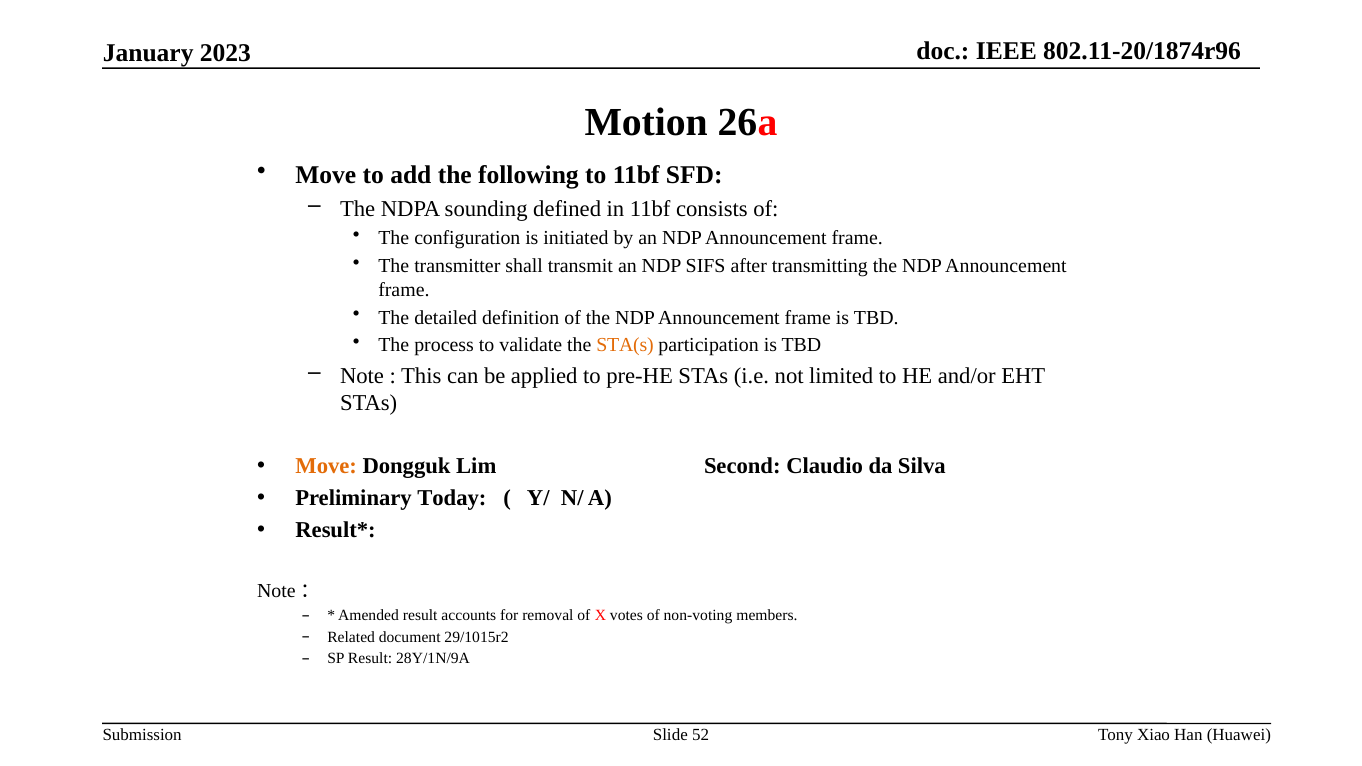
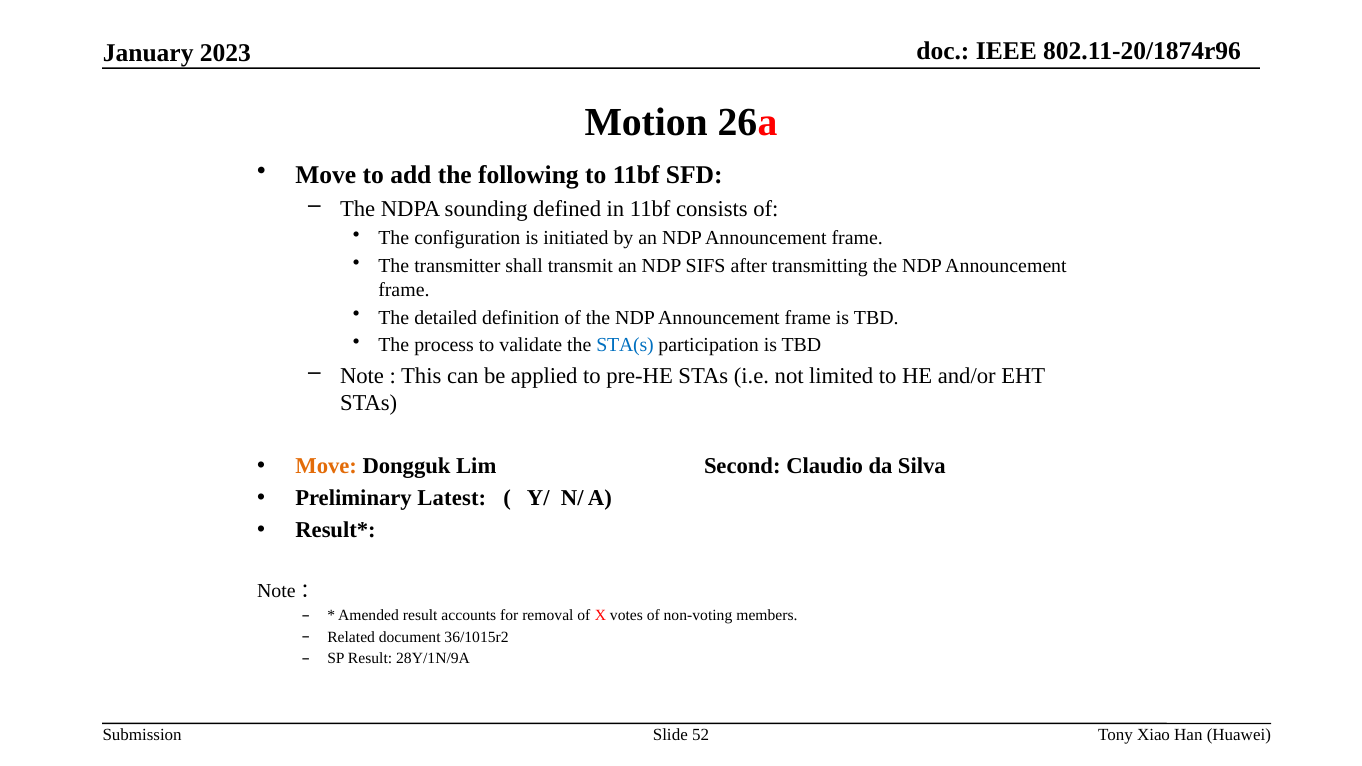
STA(s colour: orange -> blue
Today: Today -> Latest
29/1015r2: 29/1015r2 -> 36/1015r2
